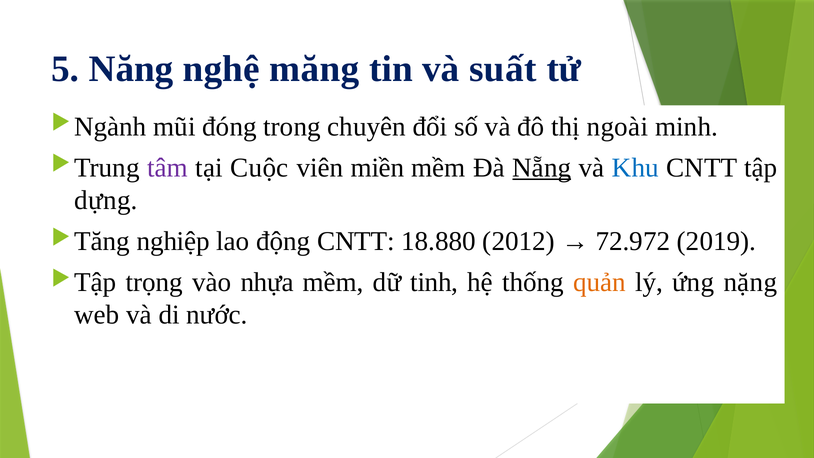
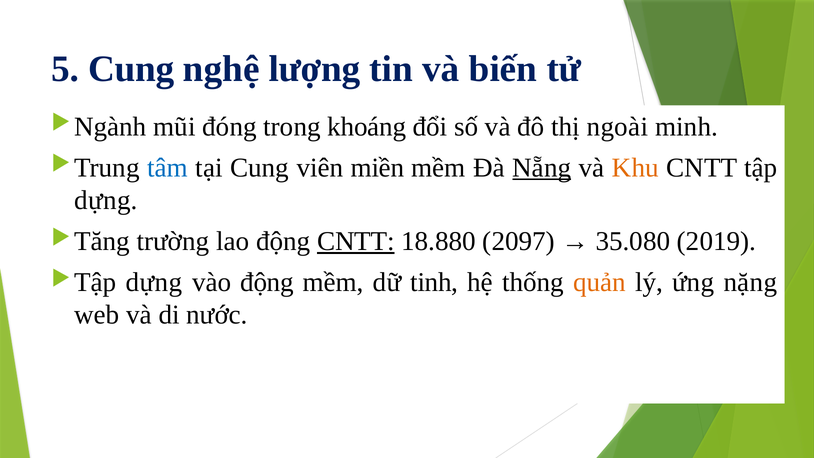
5 Năng: Năng -> Cung
măng: măng -> lượng
suất: suất -> biến
chuyên: chuyên -> khoáng
tâm colour: purple -> blue
tại Cuộc: Cuộc -> Cung
Khu colour: blue -> orange
nghiệp: nghiệp -> trường
CNTT at (356, 241) underline: none -> present
2012: 2012 -> 2097
72.972: 72.972 -> 35.080
trọng at (154, 282): trọng -> dựng
vào nhựa: nhựa -> động
